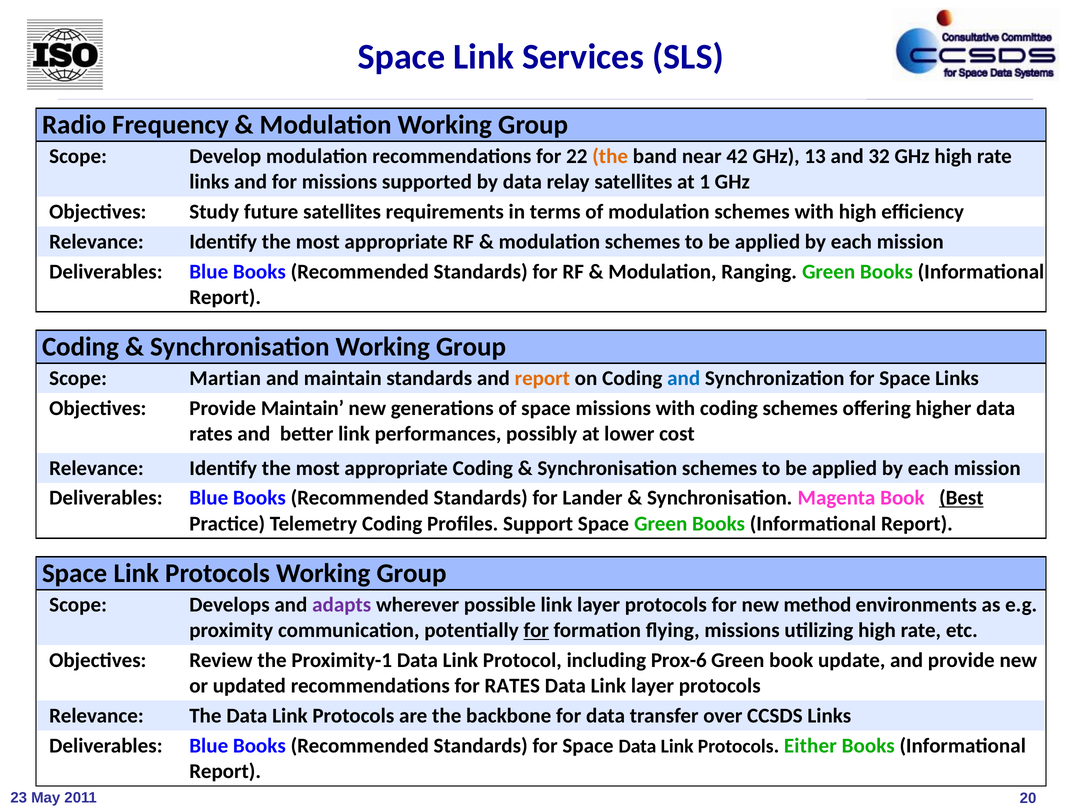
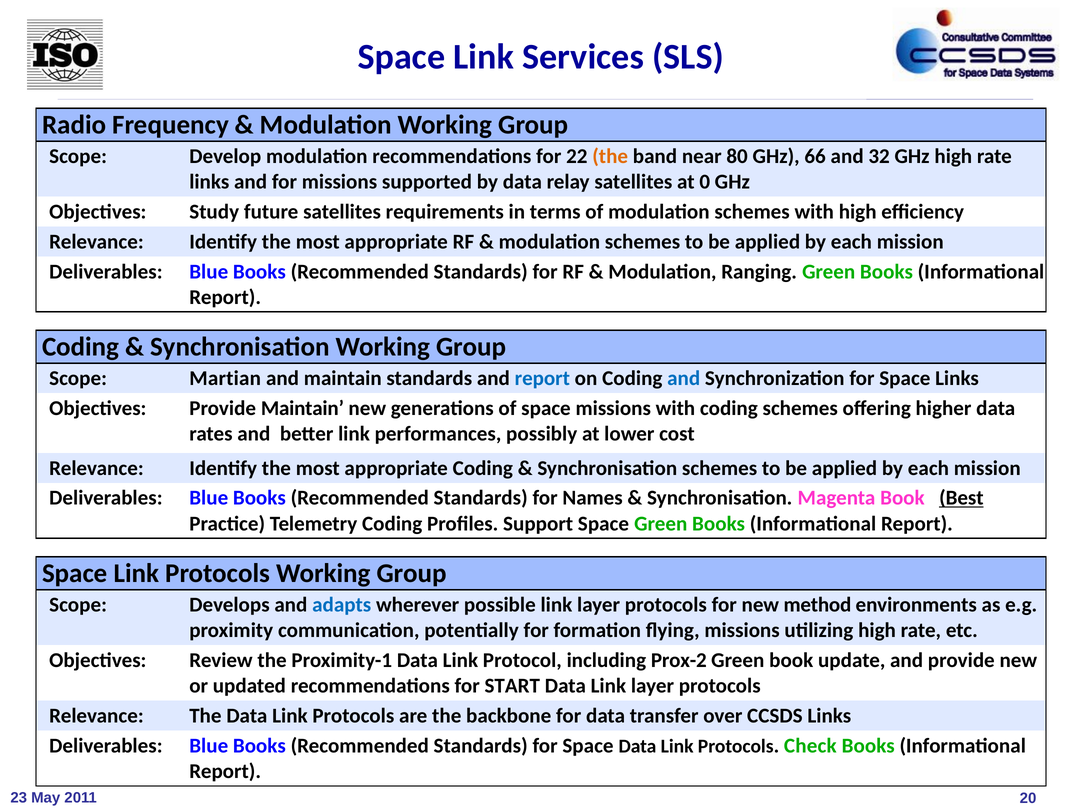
42: 42 -> 80
13: 13 -> 66
1: 1 -> 0
report at (542, 379) colour: orange -> blue
Lander: Lander -> Names
adapts colour: purple -> blue
for at (536, 631) underline: present -> none
Prox-6: Prox-6 -> Prox-2
for RATES: RATES -> START
Either: Either -> Check
